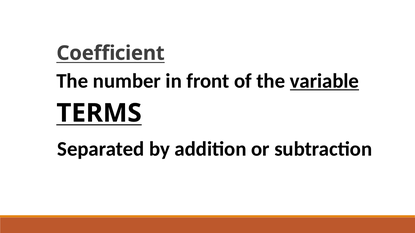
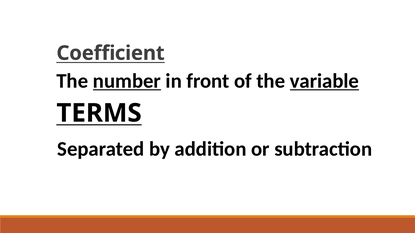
number underline: none -> present
